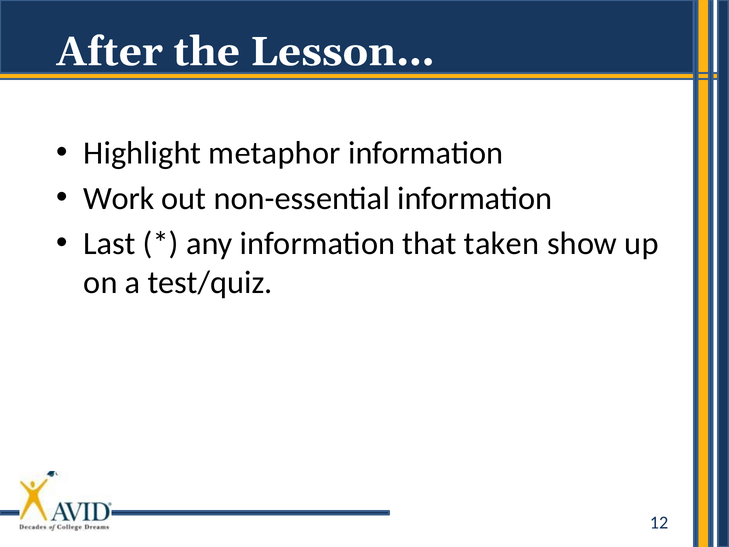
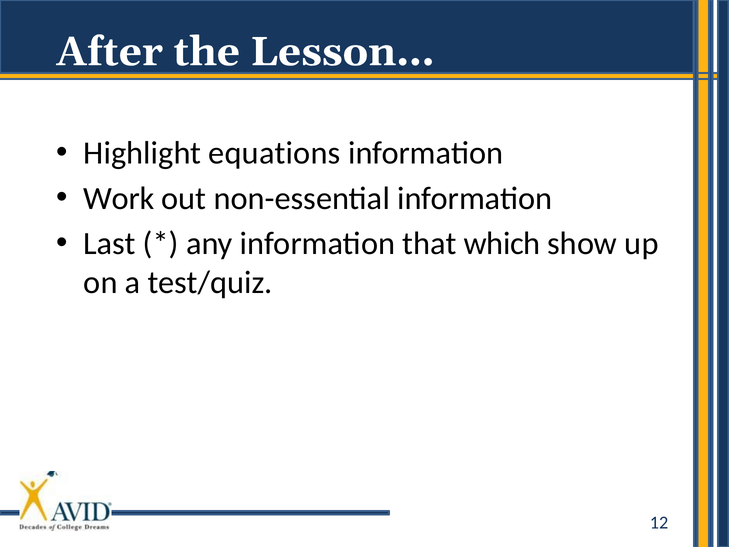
metaphor: metaphor -> equations
taken: taken -> which
